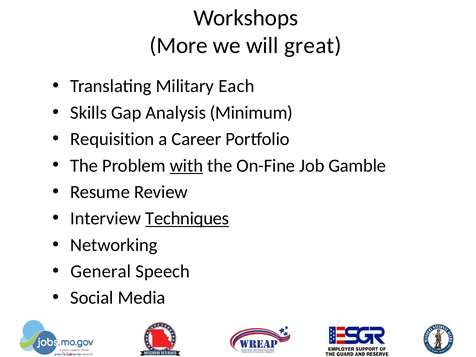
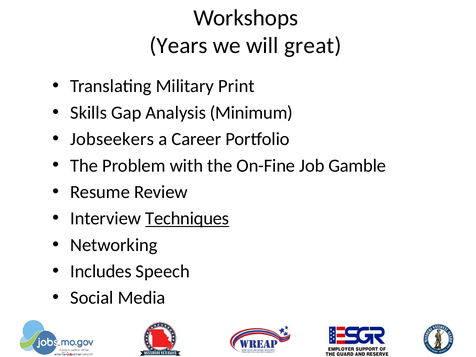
More: More -> Years
Each: Each -> Print
Requisition: Requisition -> Jobseekers
with underline: present -> none
General: General -> Includes
